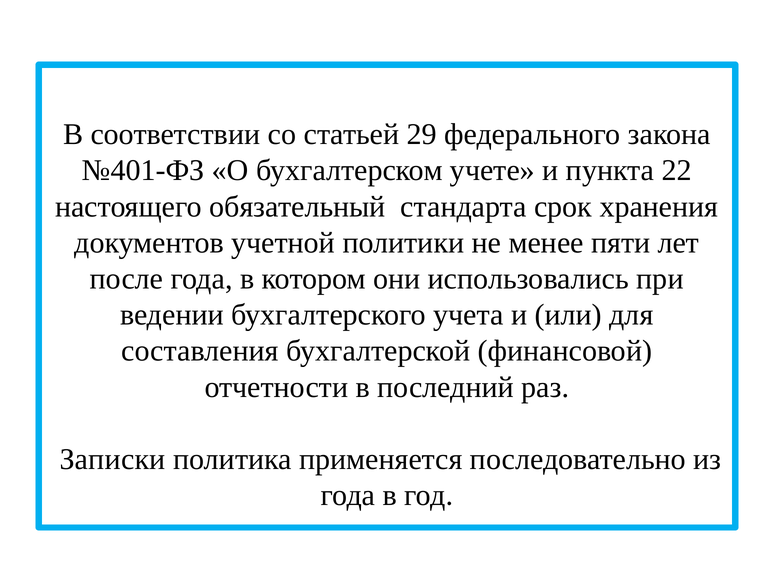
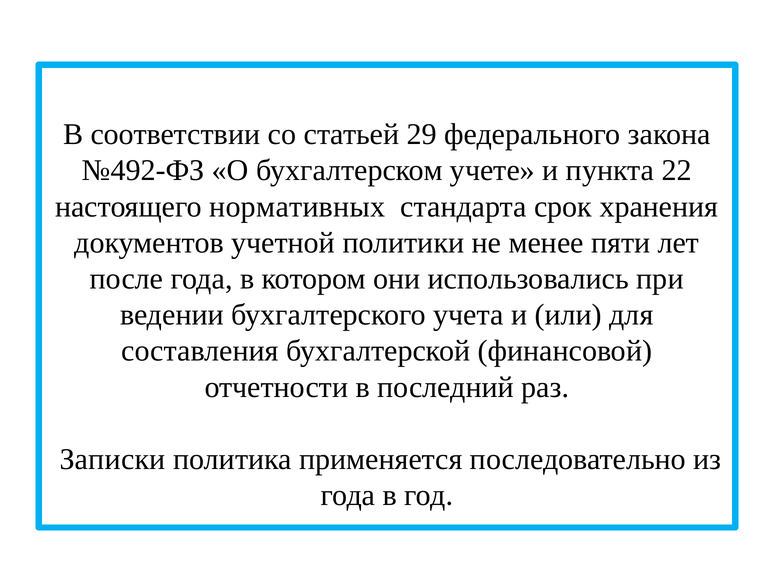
№401-ФЗ: №401-ФЗ -> №492-ФЗ
обязательный: обязательный -> нормативных
